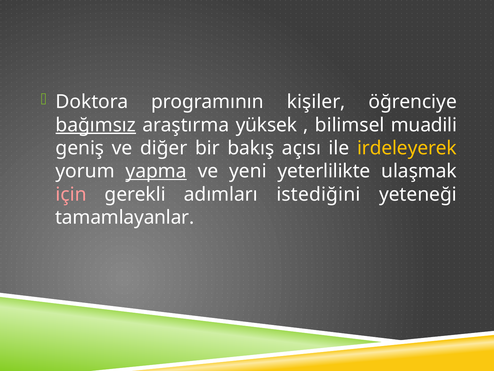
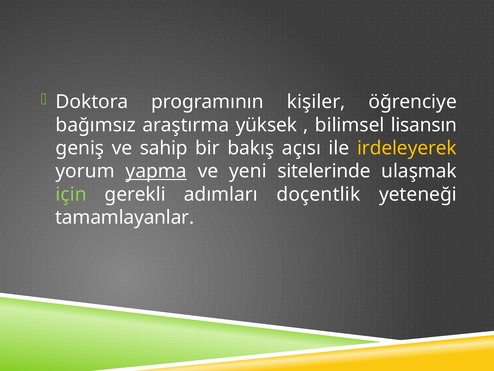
bağımsız underline: present -> none
muadili: muadili -> lisansın
diğer: diğer -> sahip
yeterlilikte: yeterlilikte -> sitelerinde
için colour: pink -> light green
istediğini: istediğini -> doçentlik
